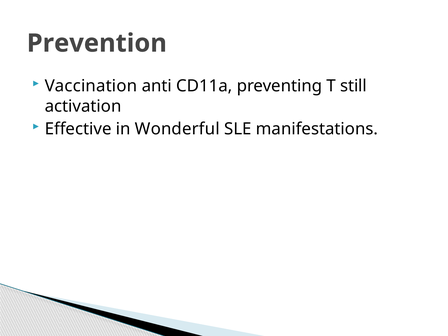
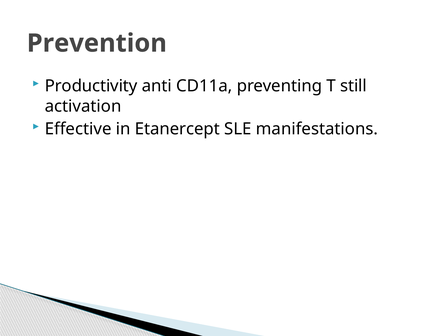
Vaccination: Vaccination -> Productivity
Wonderful: Wonderful -> Etanercept
